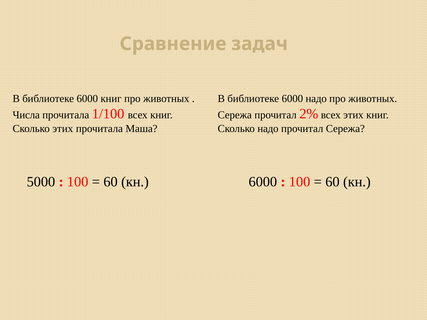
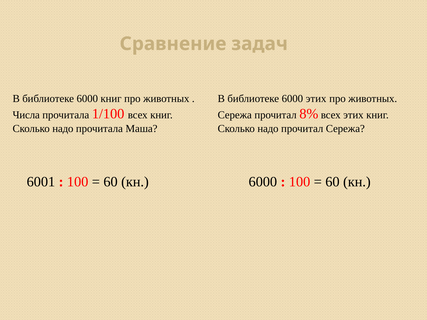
6000 надо: надо -> этих
2%: 2% -> 8%
этих at (63, 129): этих -> надо
5000: 5000 -> 6001
